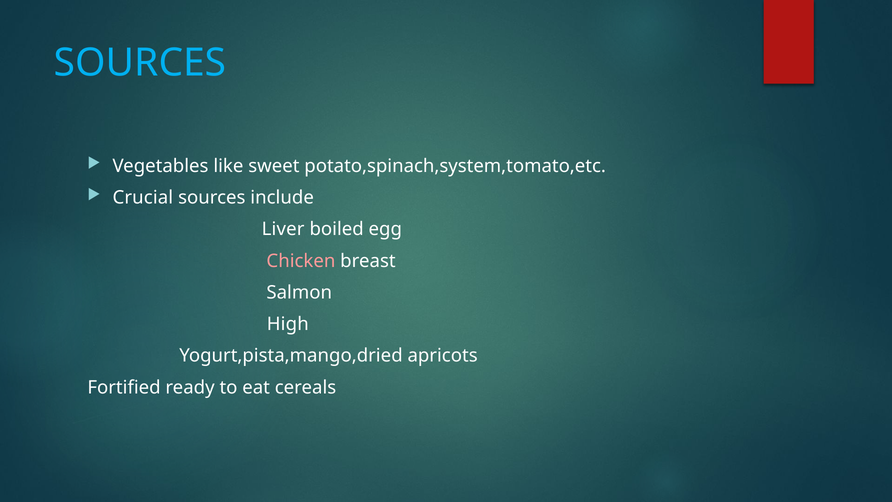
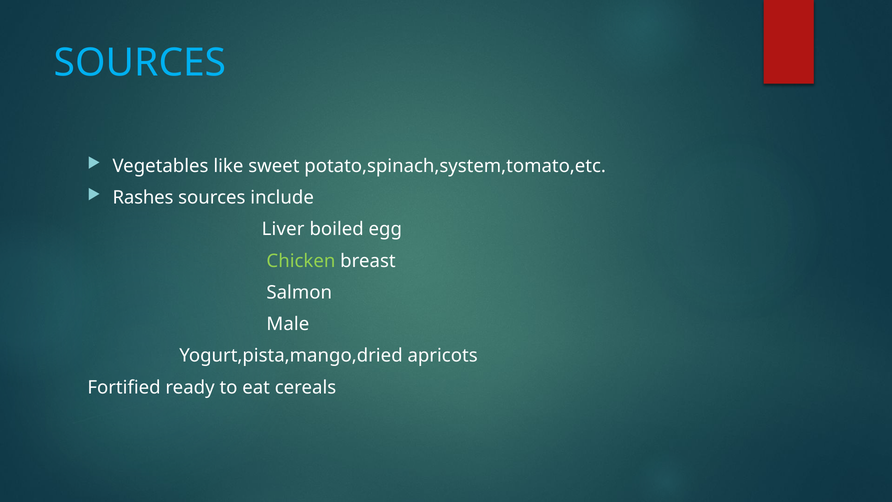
Crucial: Crucial -> Rashes
Chicken colour: pink -> light green
High: High -> Male
